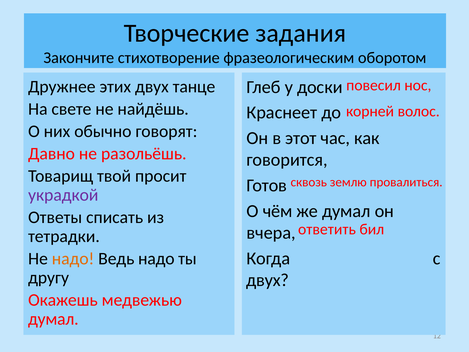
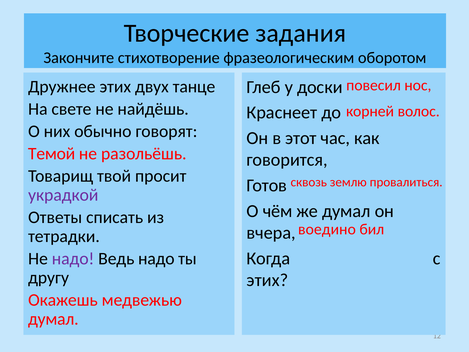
Давно: Давно -> Темой
ответить: ответить -> воедино
надо at (73, 258) colour: orange -> purple
двух at (268, 280): двух -> этих
